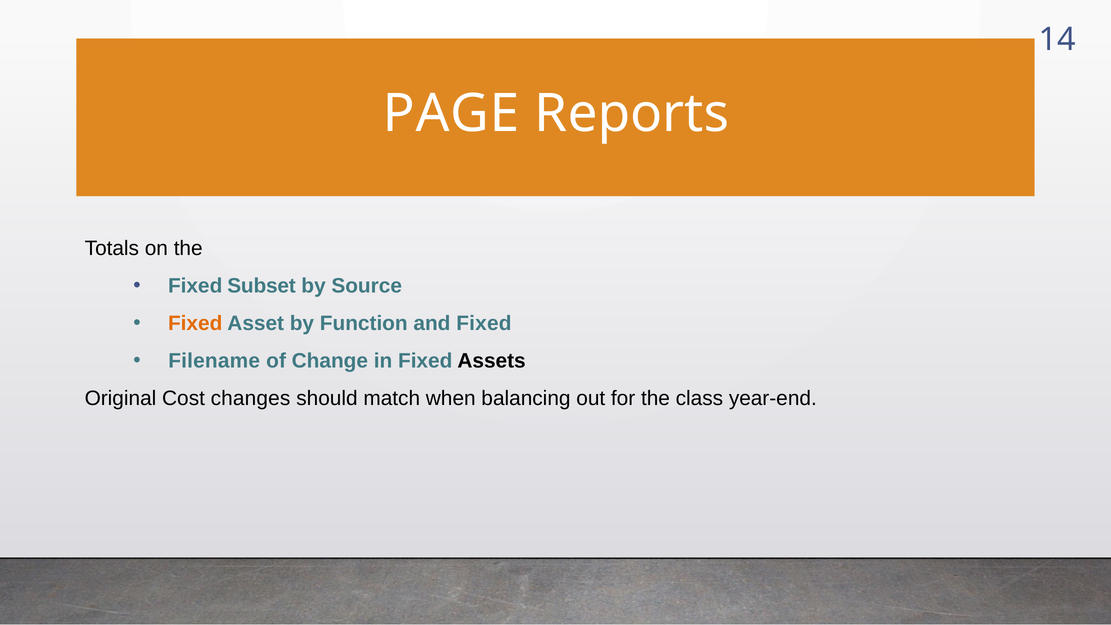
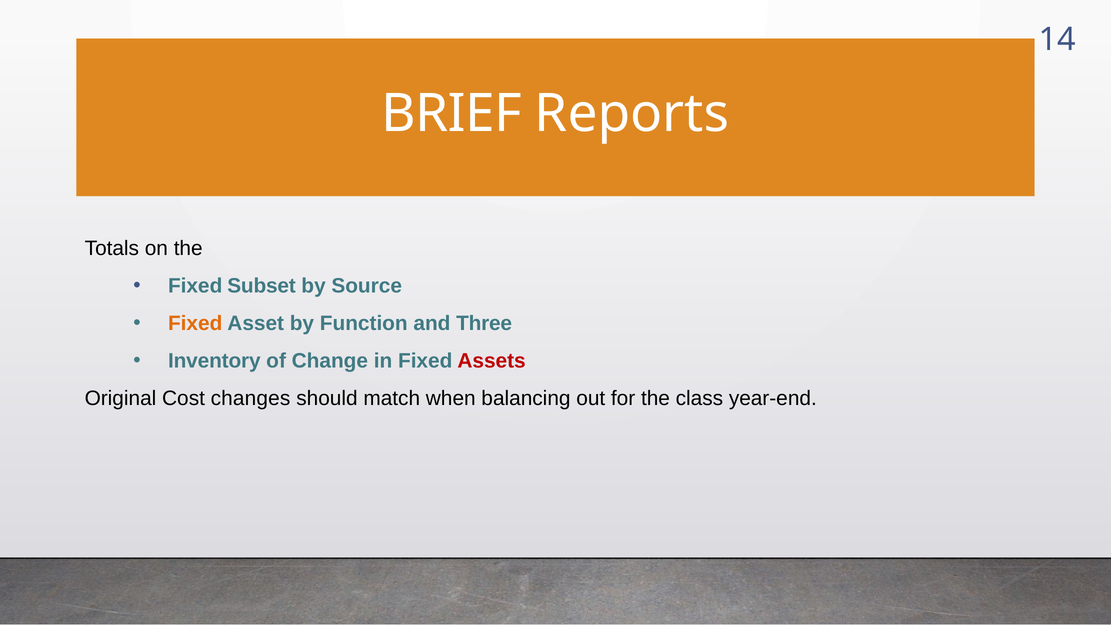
PAGE: PAGE -> BRIEF
and Fixed: Fixed -> Three
Filename: Filename -> Inventory
Assets colour: black -> red
